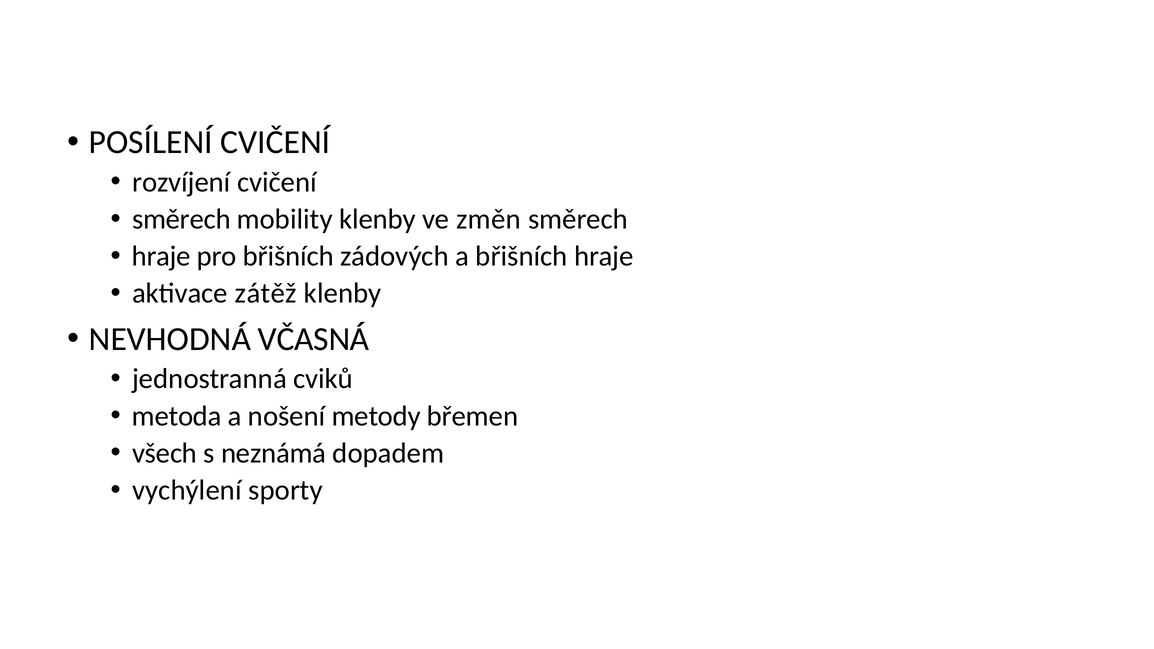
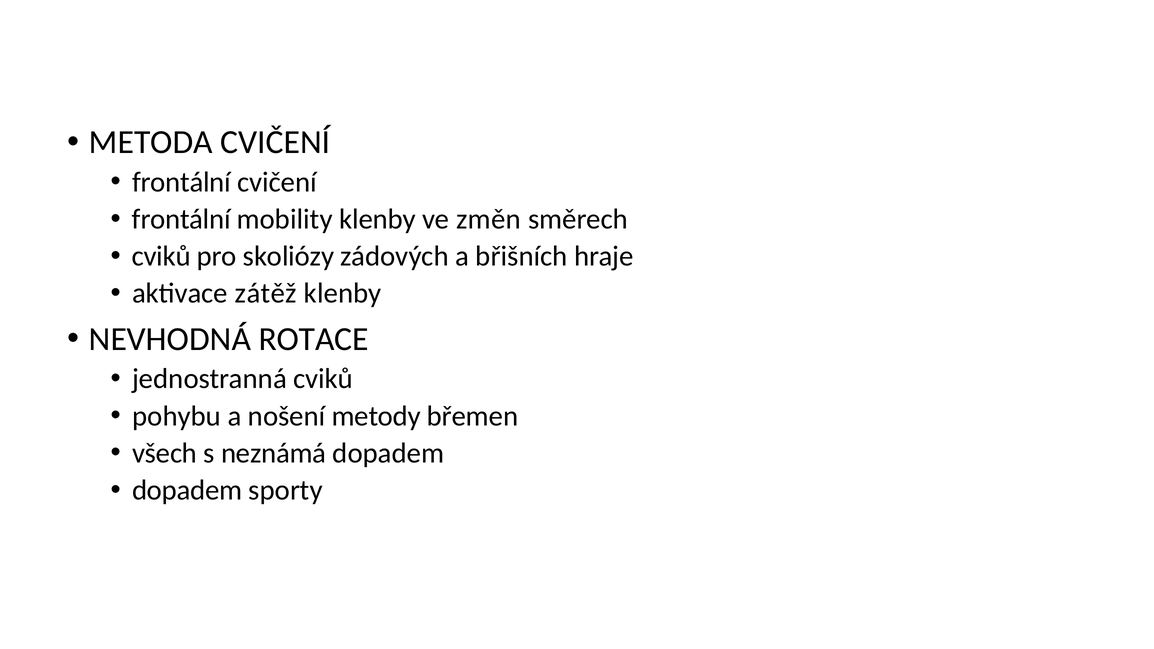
POSÍLENÍ: POSÍLENÍ -> METODA
rozvíjení at (181, 182): rozvíjení -> frontální
směrech at (181, 219): směrech -> frontální
hraje at (161, 256): hraje -> cviků
pro břišních: břišních -> skoliózy
VČASNÁ: VČASNÁ -> ROTACE
metoda: metoda -> pohybu
vychýlení at (187, 490): vychýlení -> dopadem
